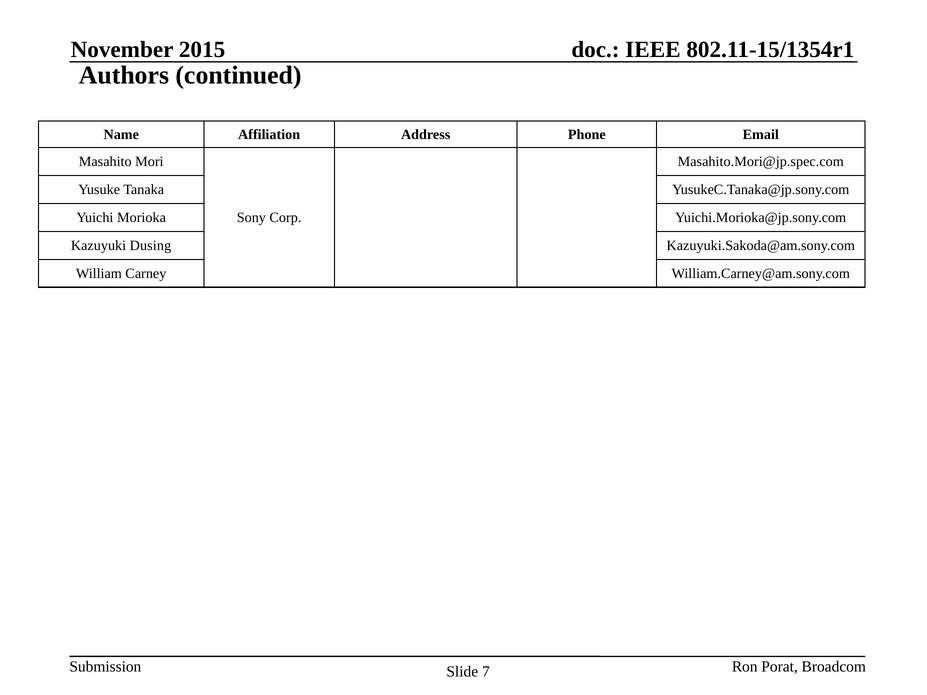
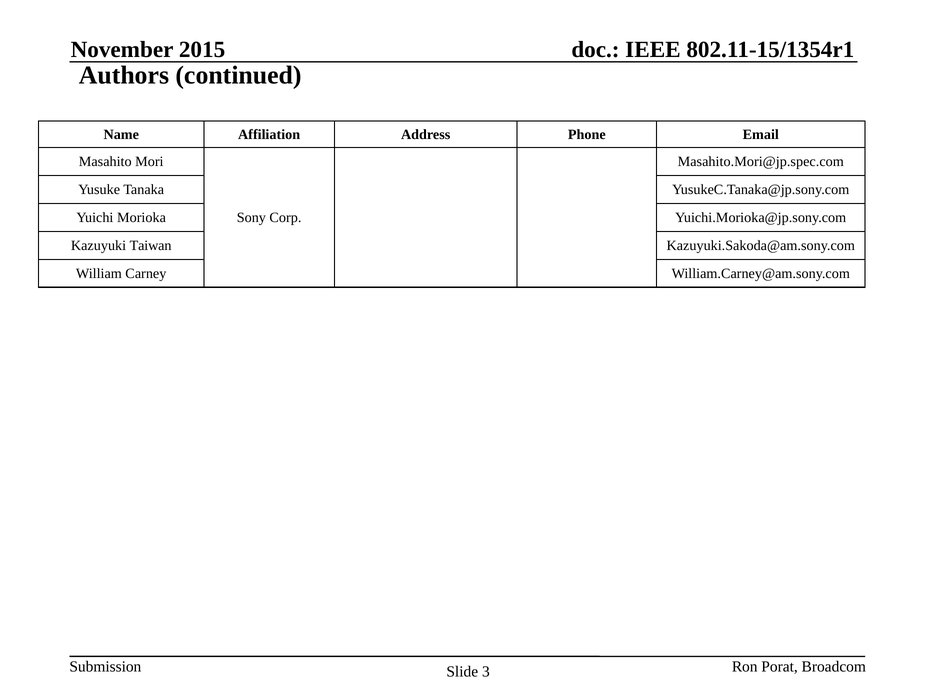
Dusing: Dusing -> Taiwan
7: 7 -> 3
